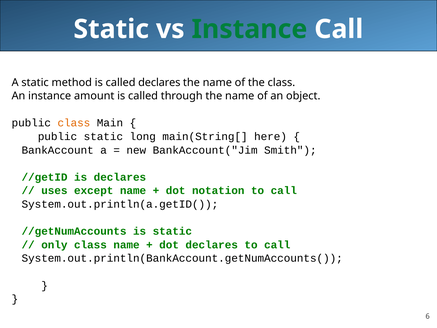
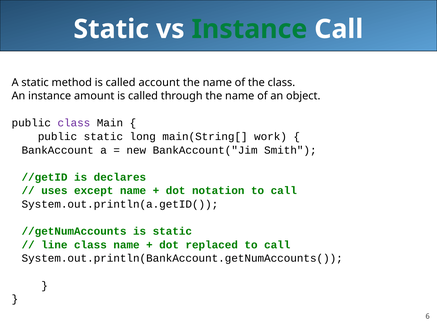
called declares: declares -> account
class at (74, 123) colour: orange -> purple
here: here -> work
only: only -> line
dot declares: declares -> replaced
